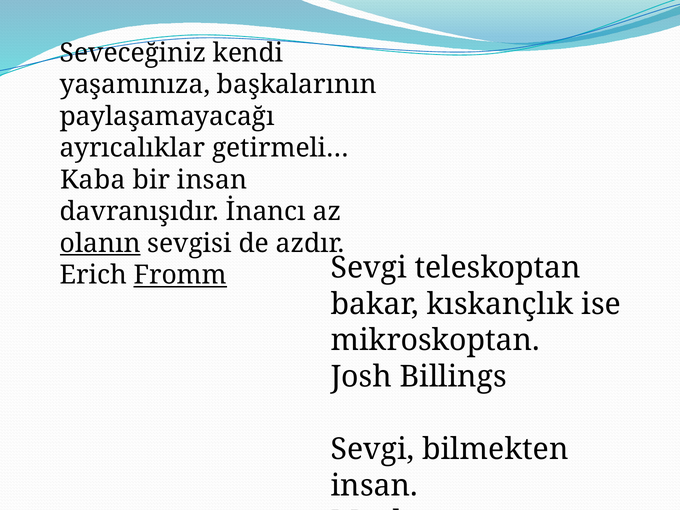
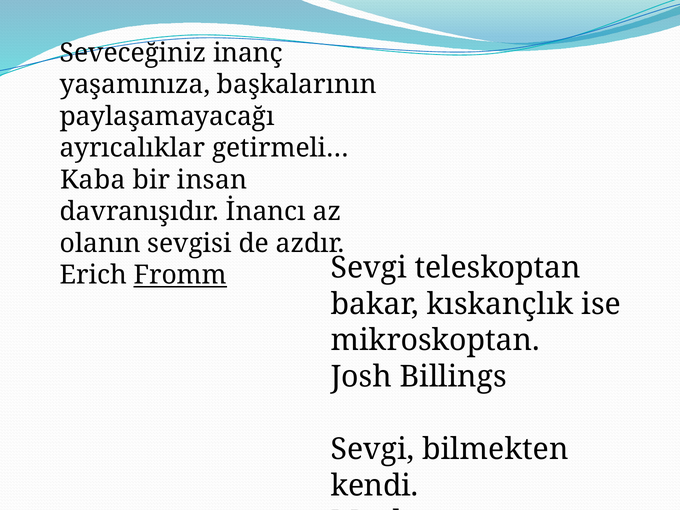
kendi: kendi -> inanç
olanın underline: present -> none
insan at (374, 486): insan -> kendi
